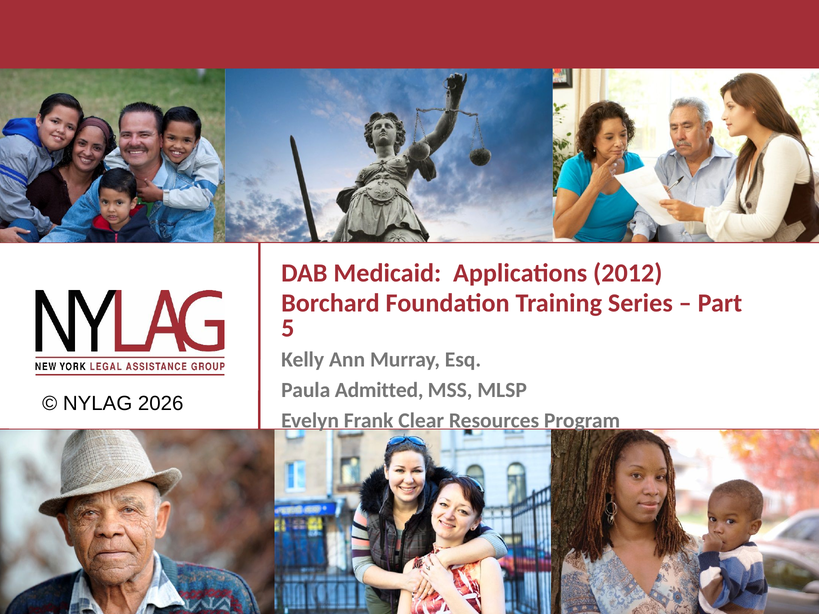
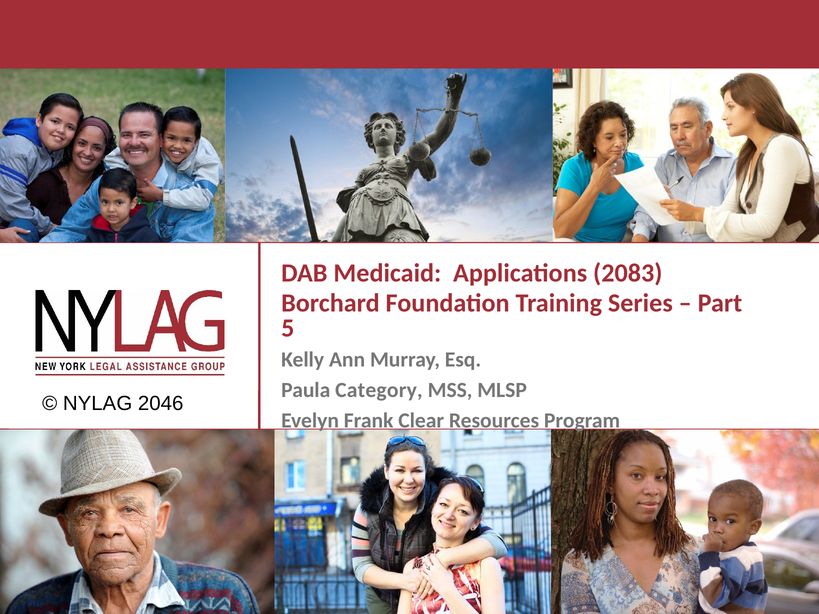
2012: 2012 -> 2083
Admitted: Admitted -> Category
2026: 2026 -> 2046
